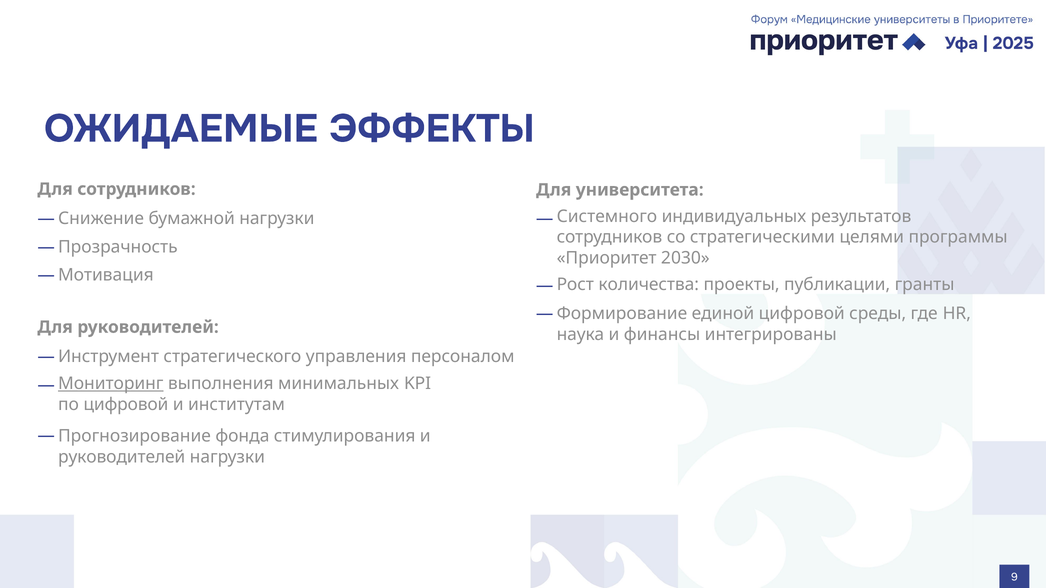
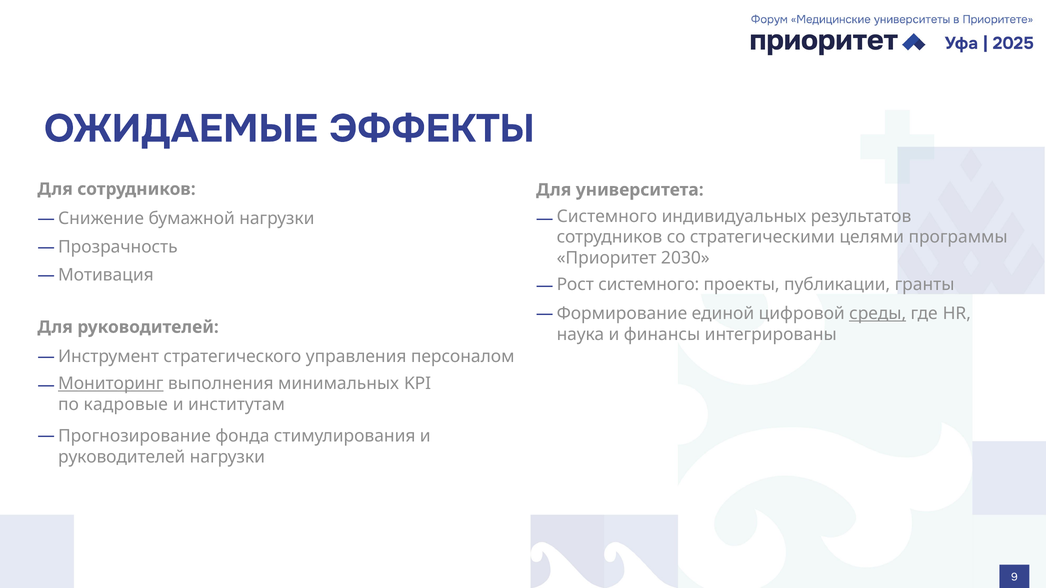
Рост количества: количества -> системного
среды underline: none -> present
по цифровой: цифровой -> кадровые
